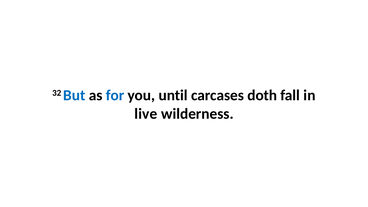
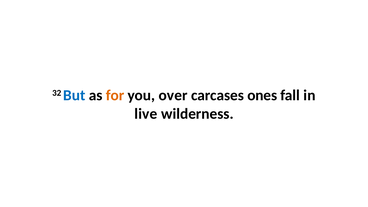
for colour: blue -> orange
until: until -> over
doth: doth -> ones
